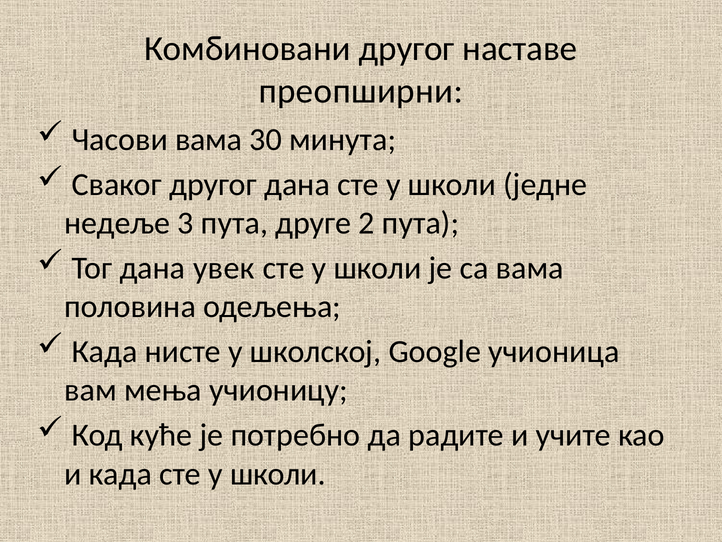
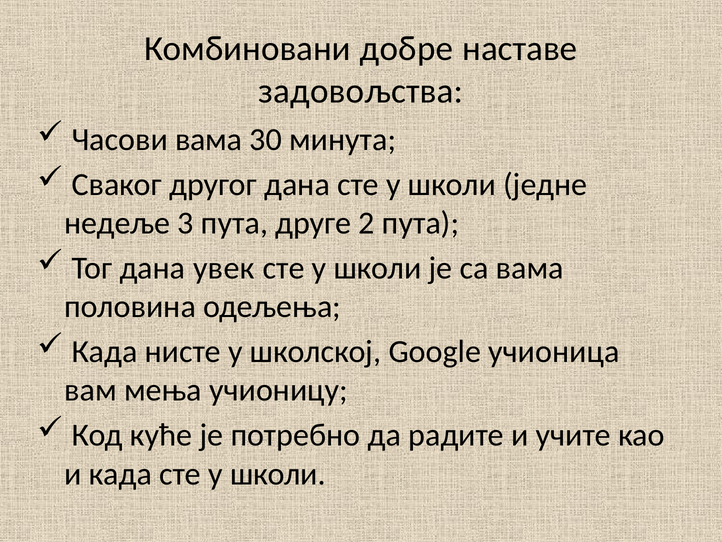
Комбиновани другог: другог -> добре
преопширни: преопширни -> задовољства
